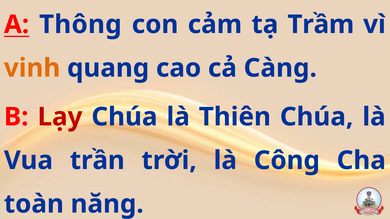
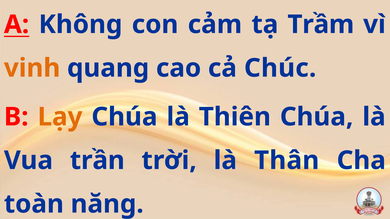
Thông: Thông -> Không
Càng: Càng -> Chúc
Lạy colour: red -> orange
Công: Công -> Thân
